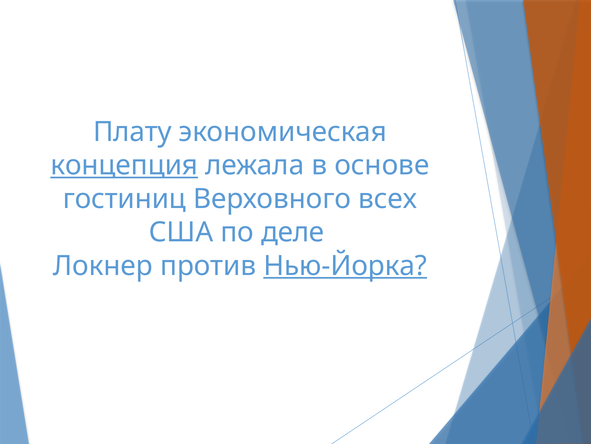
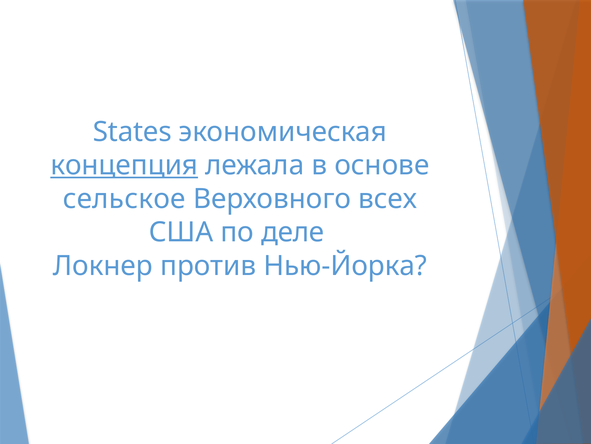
Плату: Плату -> States
гостиниц: гостиниц -> сельское
Нью-Йорка underline: present -> none
